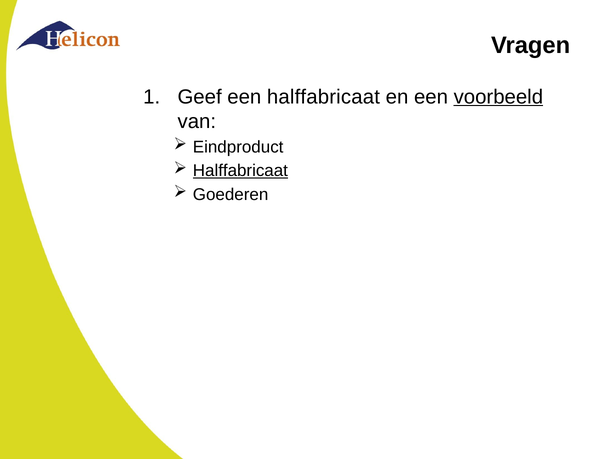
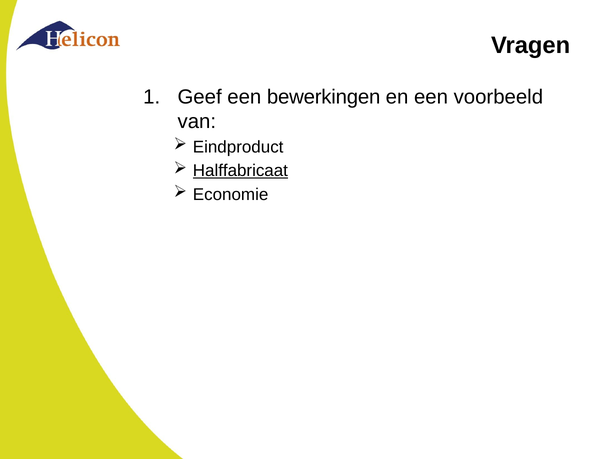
een halffabricaat: halffabricaat -> bewerkingen
voorbeeld underline: present -> none
Goederen: Goederen -> Economie
